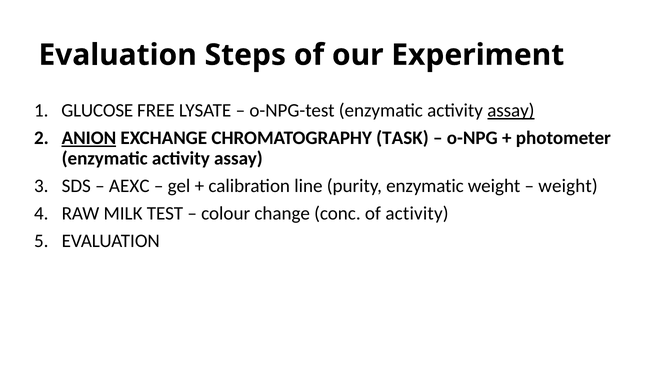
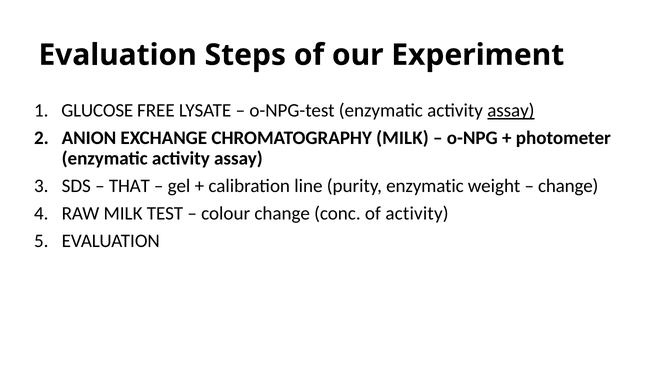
ANION underline: present -> none
CHROMATOGRAPHY TASK: TASK -> MILK
AEXC: AEXC -> THAT
weight at (568, 186): weight -> change
